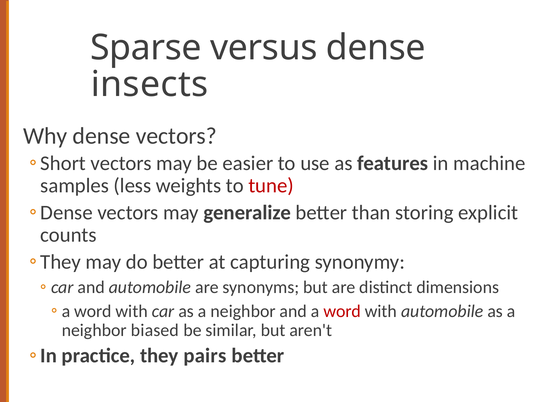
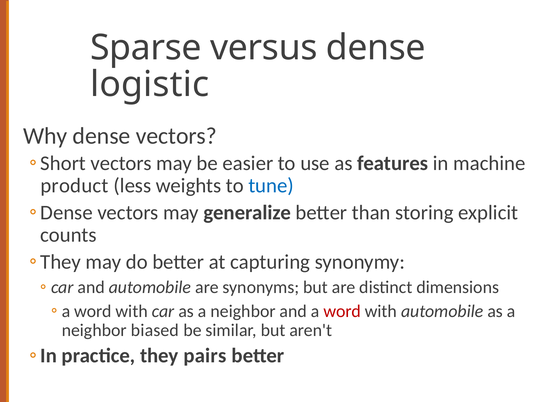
insects: insects -> logistic
samples: samples -> product
tune colour: red -> blue
